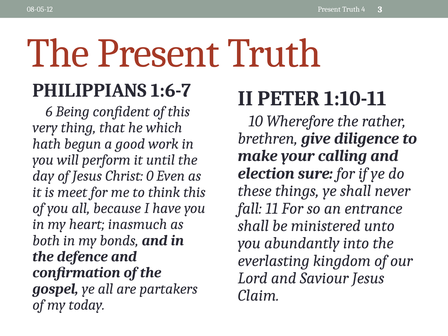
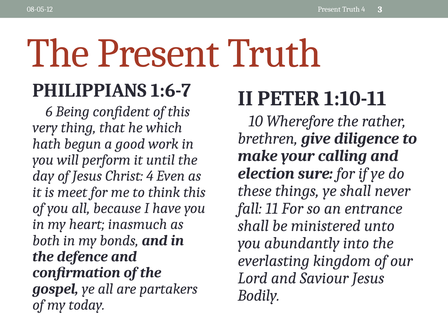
Christ 0: 0 -> 4
Claim: Claim -> Bodily
